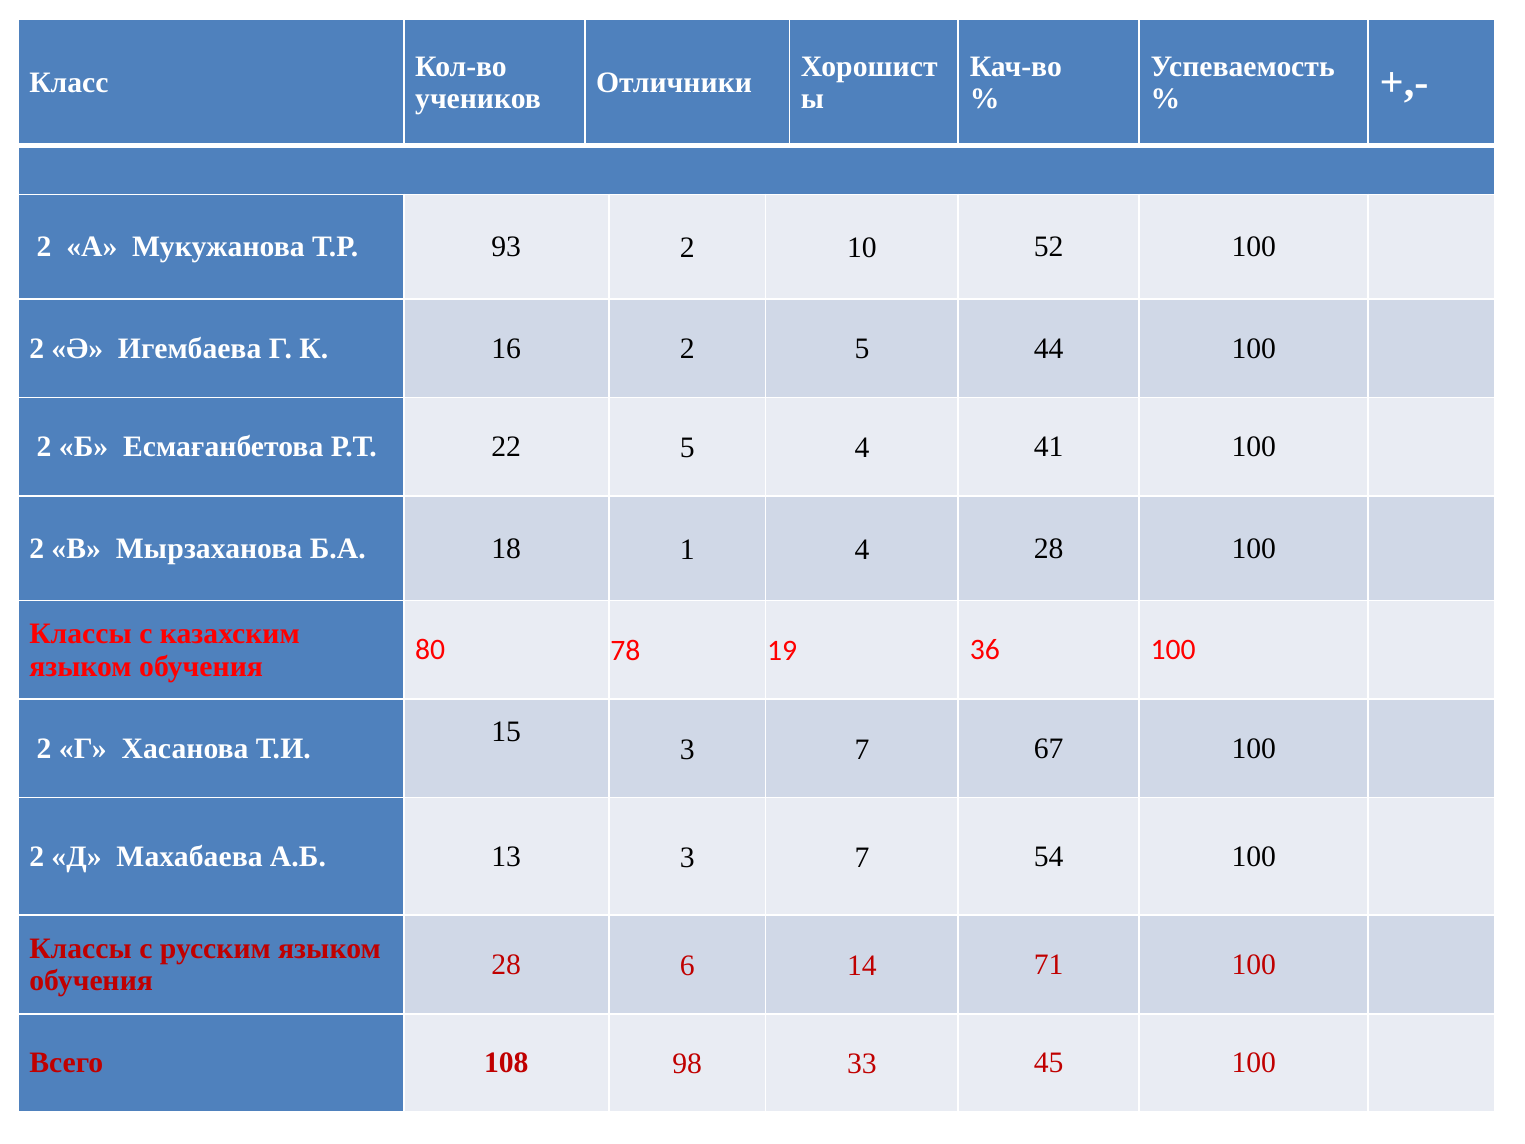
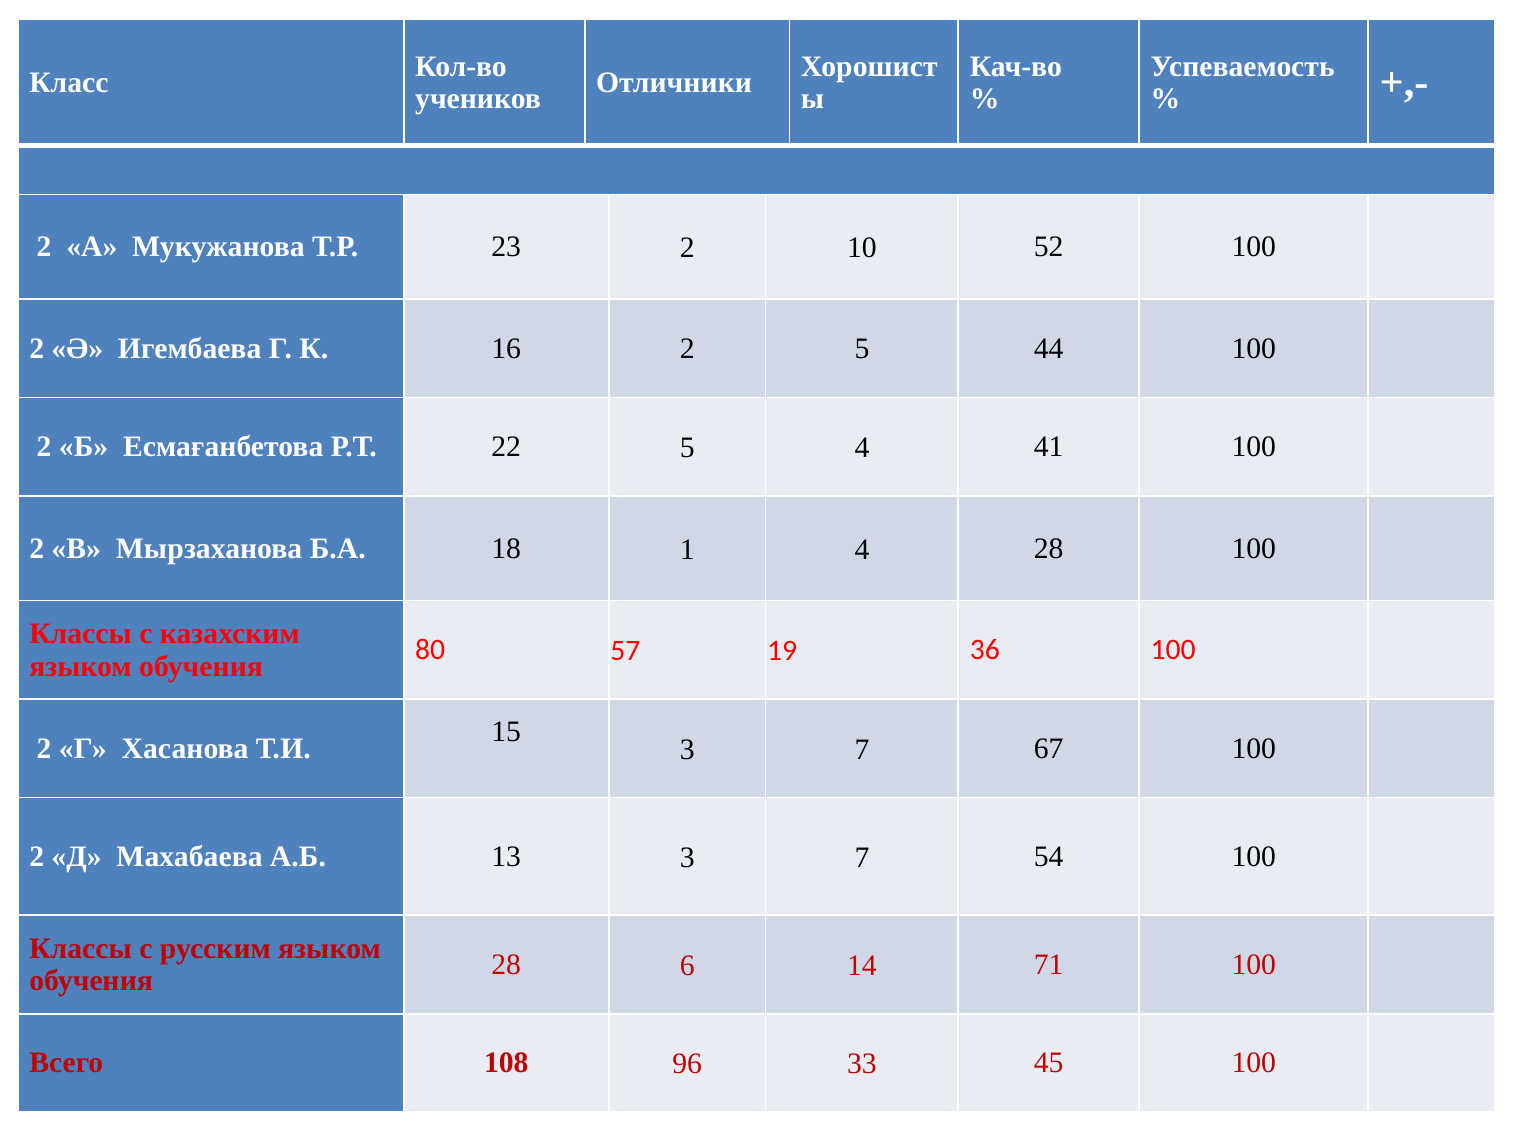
93: 93 -> 23
78: 78 -> 57
98: 98 -> 96
